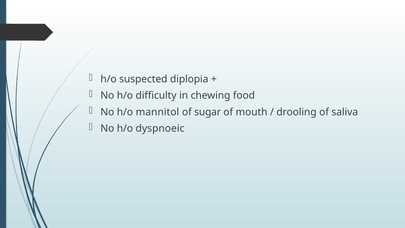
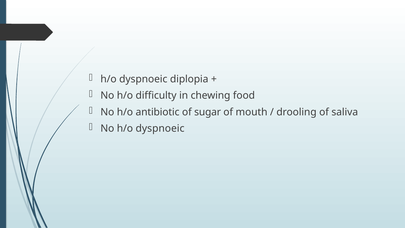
suspected at (143, 79): suspected -> dyspnoeic
mannitol: mannitol -> antibiotic
